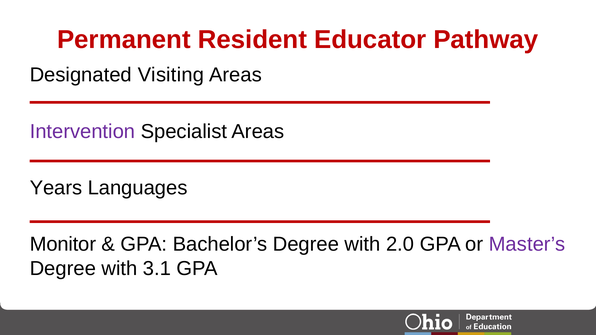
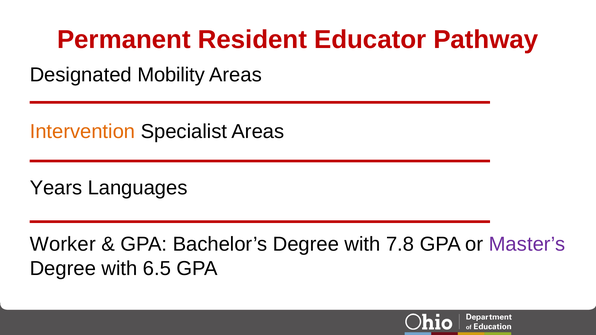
Visiting: Visiting -> Mobility
Intervention colour: purple -> orange
Monitor: Monitor -> Worker
2.0: 2.0 -> 7.8
3.1: 3.1 -> 6.5
